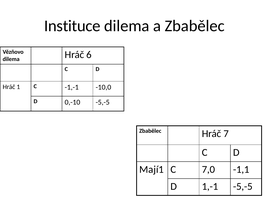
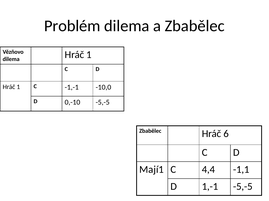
Instituce: Instituce -> Problém
dilema Hráč 6: 6 -> 1
7: 7 -> 6
7,0: 7,0 -> 4,4
